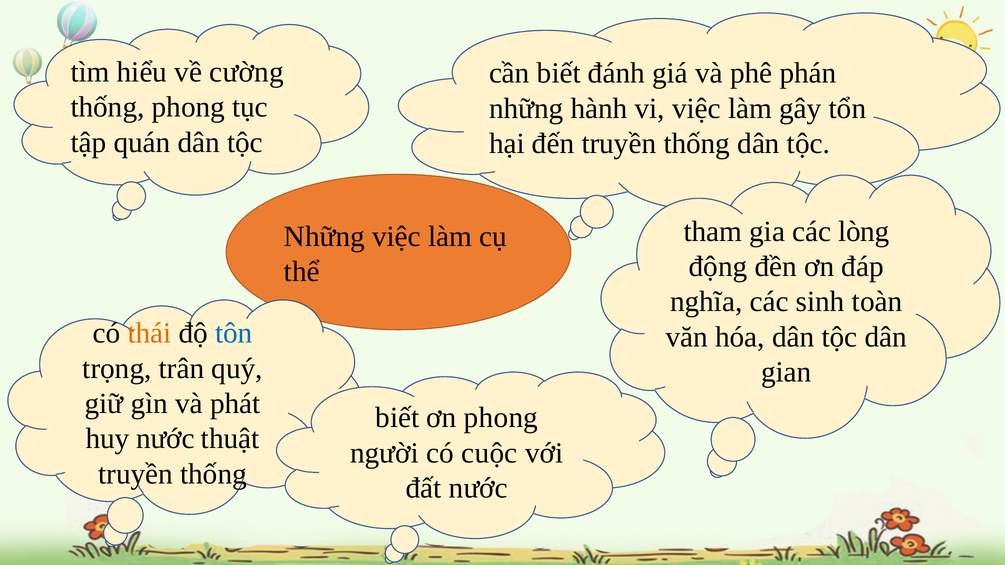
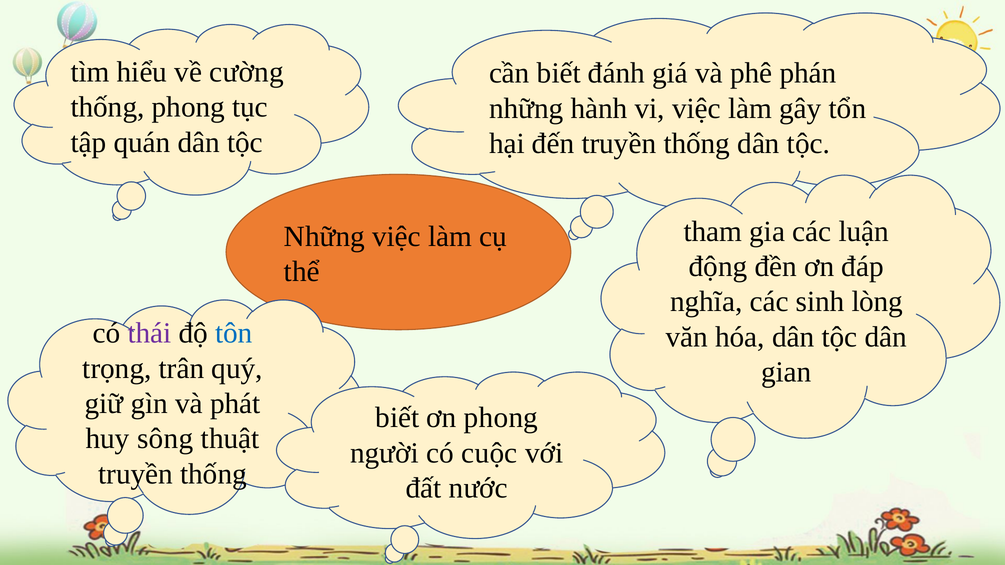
lòng: lòng -> luận
toàn: toàn -> lòng
thái colour: orange -> purple
huy nước: nước -> sông
